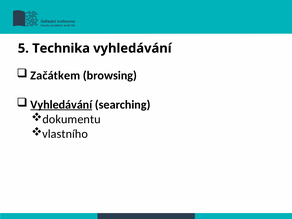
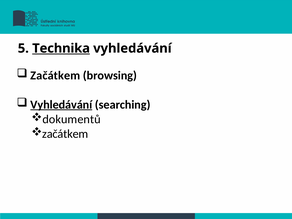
Technika underline: none -> present
dokumentu: dokumentu -> dokumentů
vlastního at (65, 134): vlastního -> začátkem
